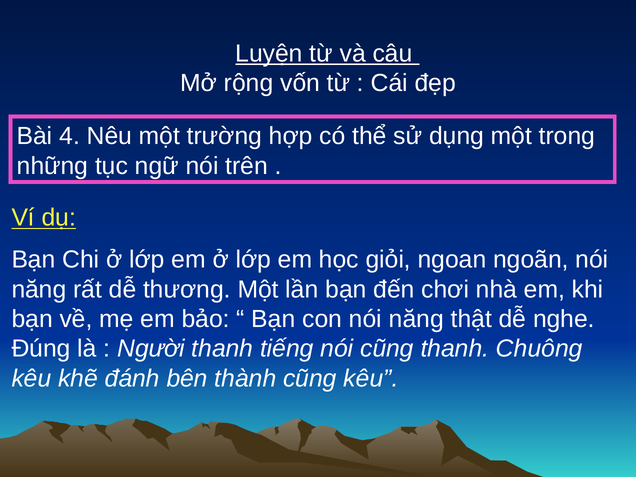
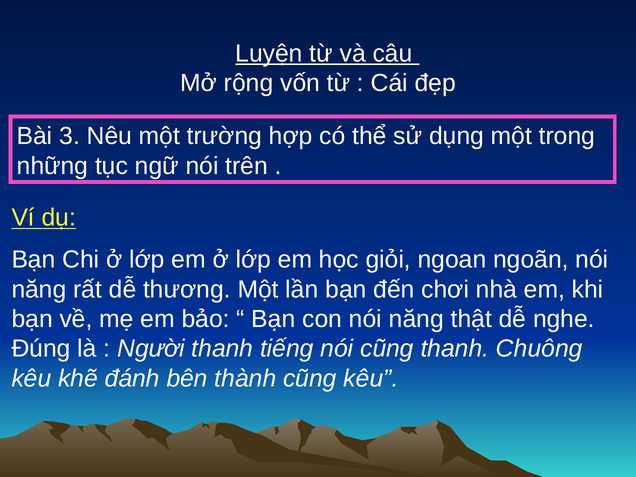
4: 4 -> 3
